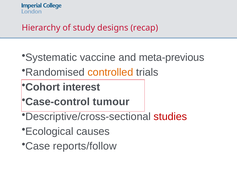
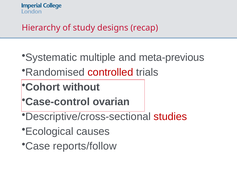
vaccine: vaccine -> multiple
controlled colour: orange -> red
interest: interest -> without
tumour: tumour -> ovarian
